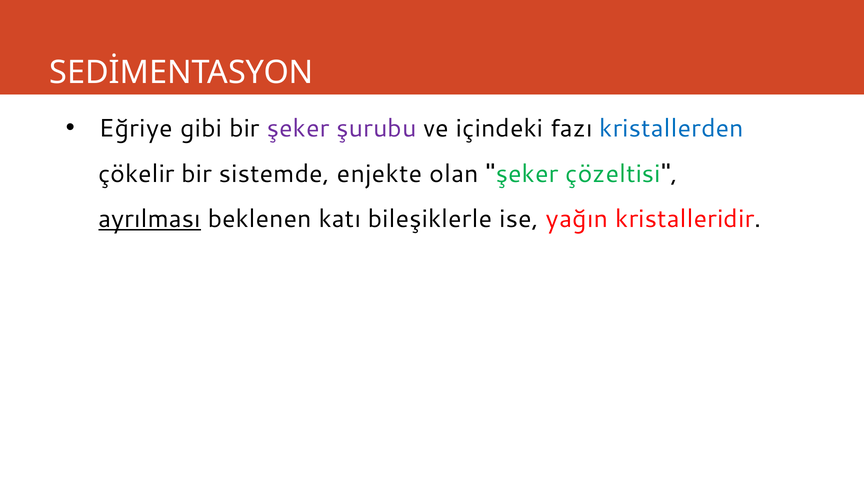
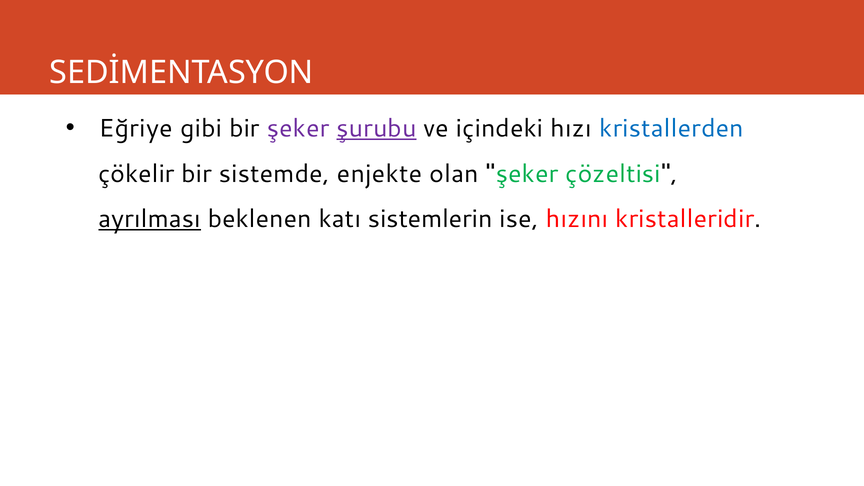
şurubu underline: none -> present
fazı: fazı -> hızı
bileşiklerle: bileşiklerle -> sistemlerin
yağın: yağın -> hızını
